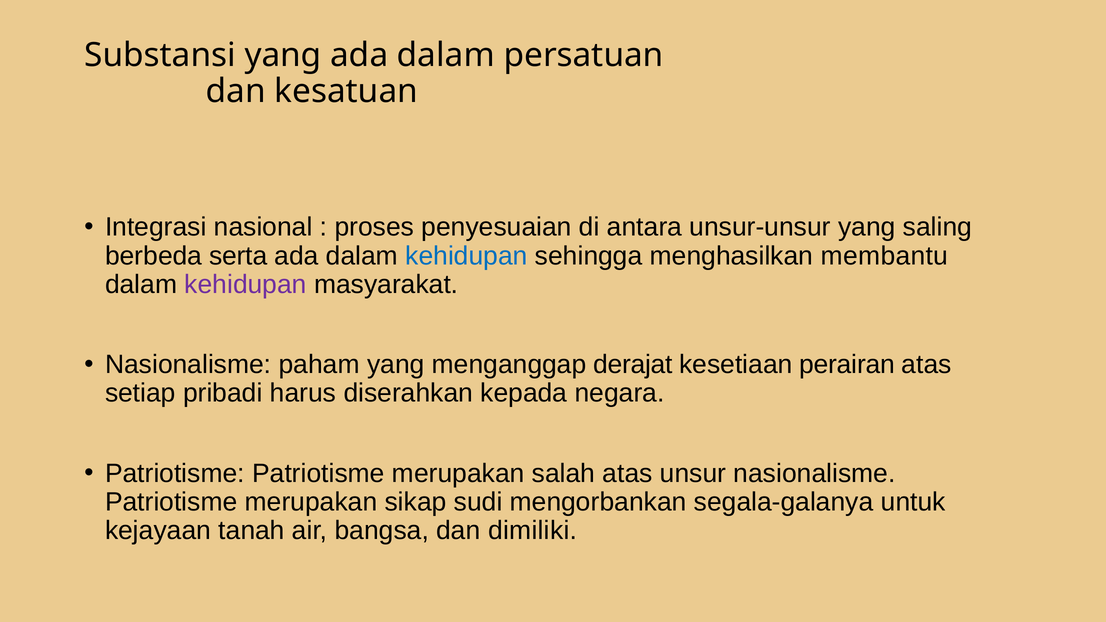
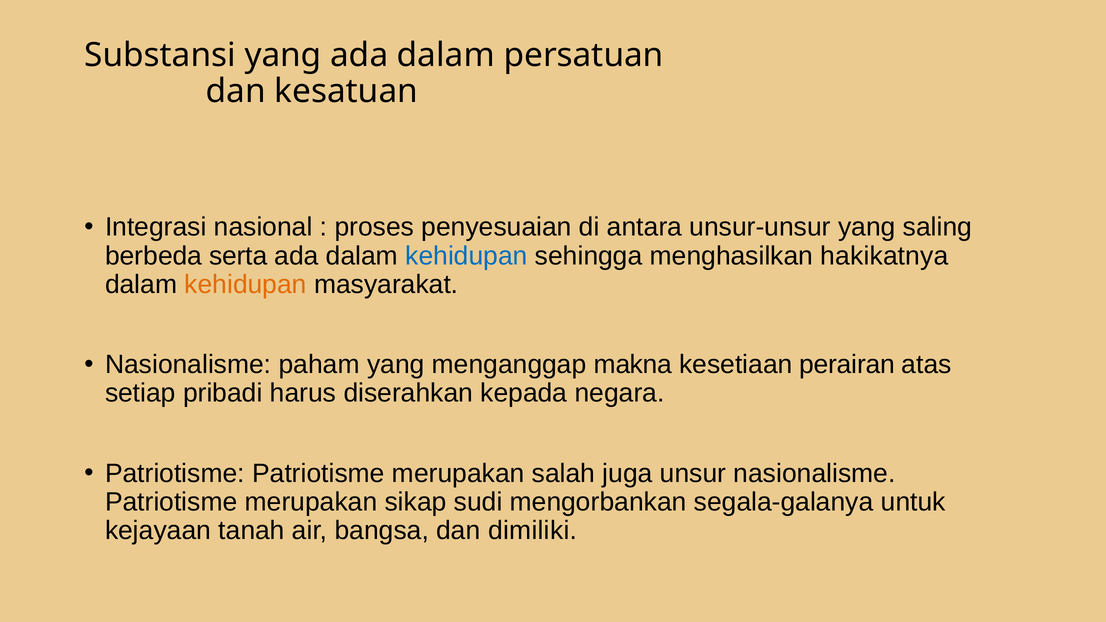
membantu: membantu -> hakikatnya
kehidupan at (246, 284) colour: purple -> orange
derajat: derajat -> makna
salah atas: atas -> juga
